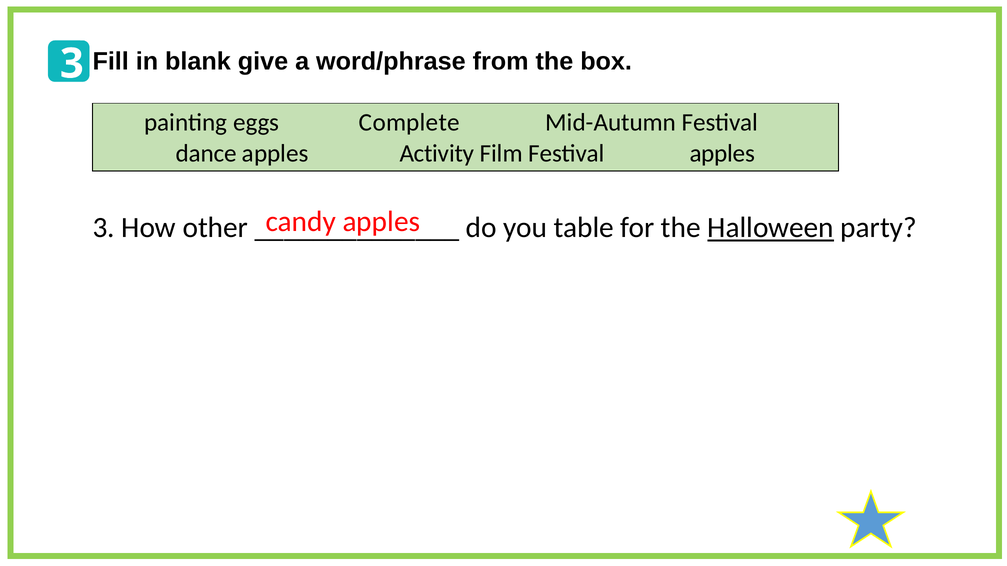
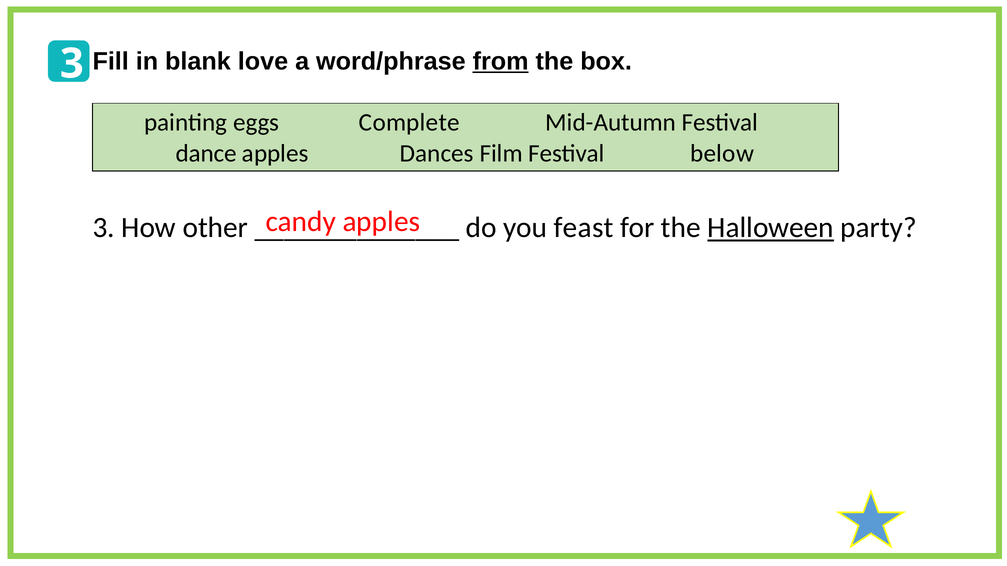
give: give -> love
from underline: none -> present
Activity: Activity -> Dances
Festival apples: apples -> below
table: table -> feast
